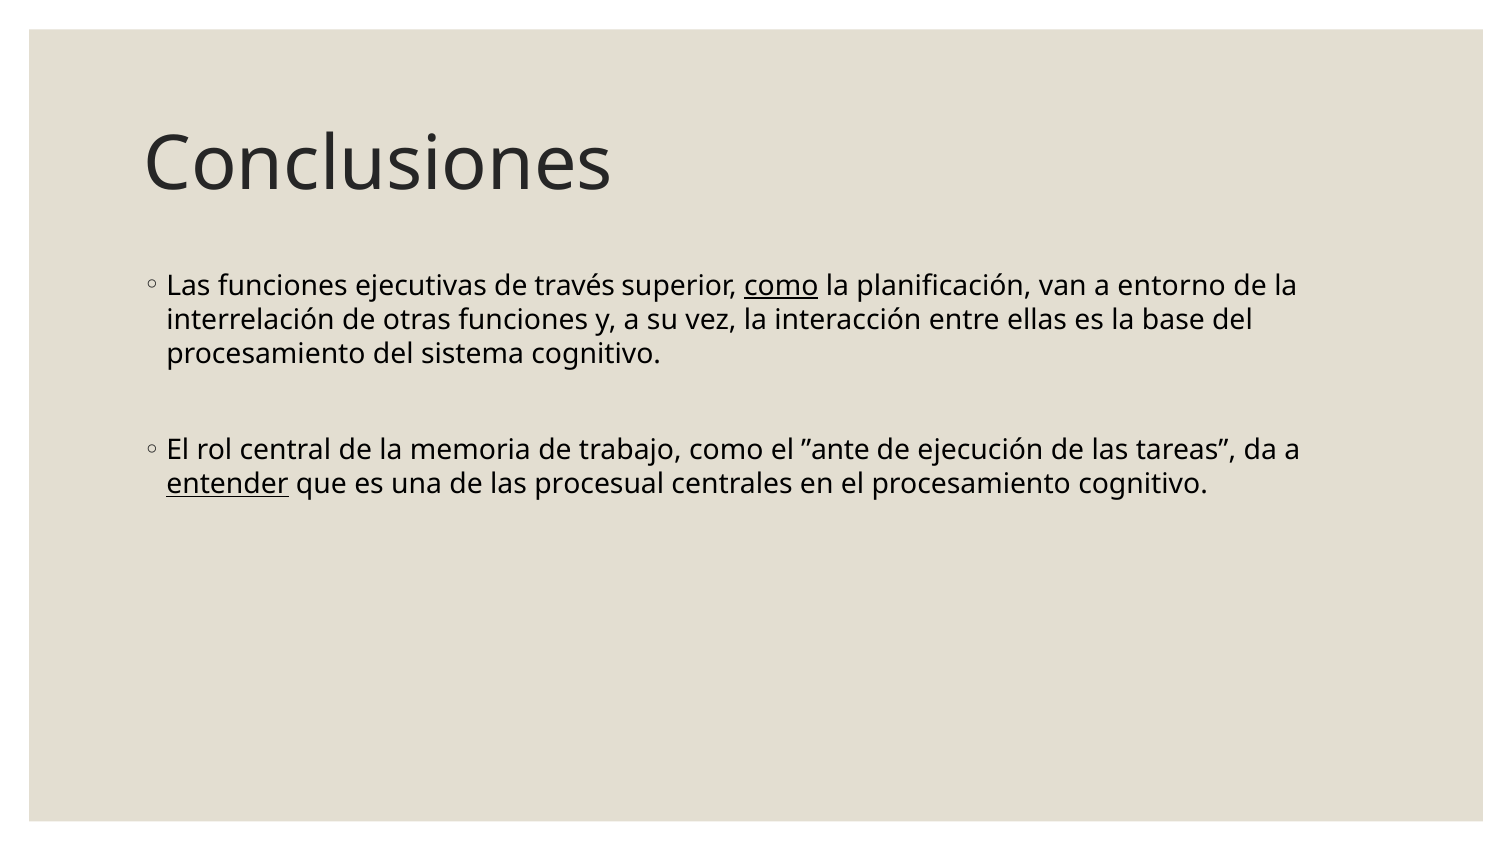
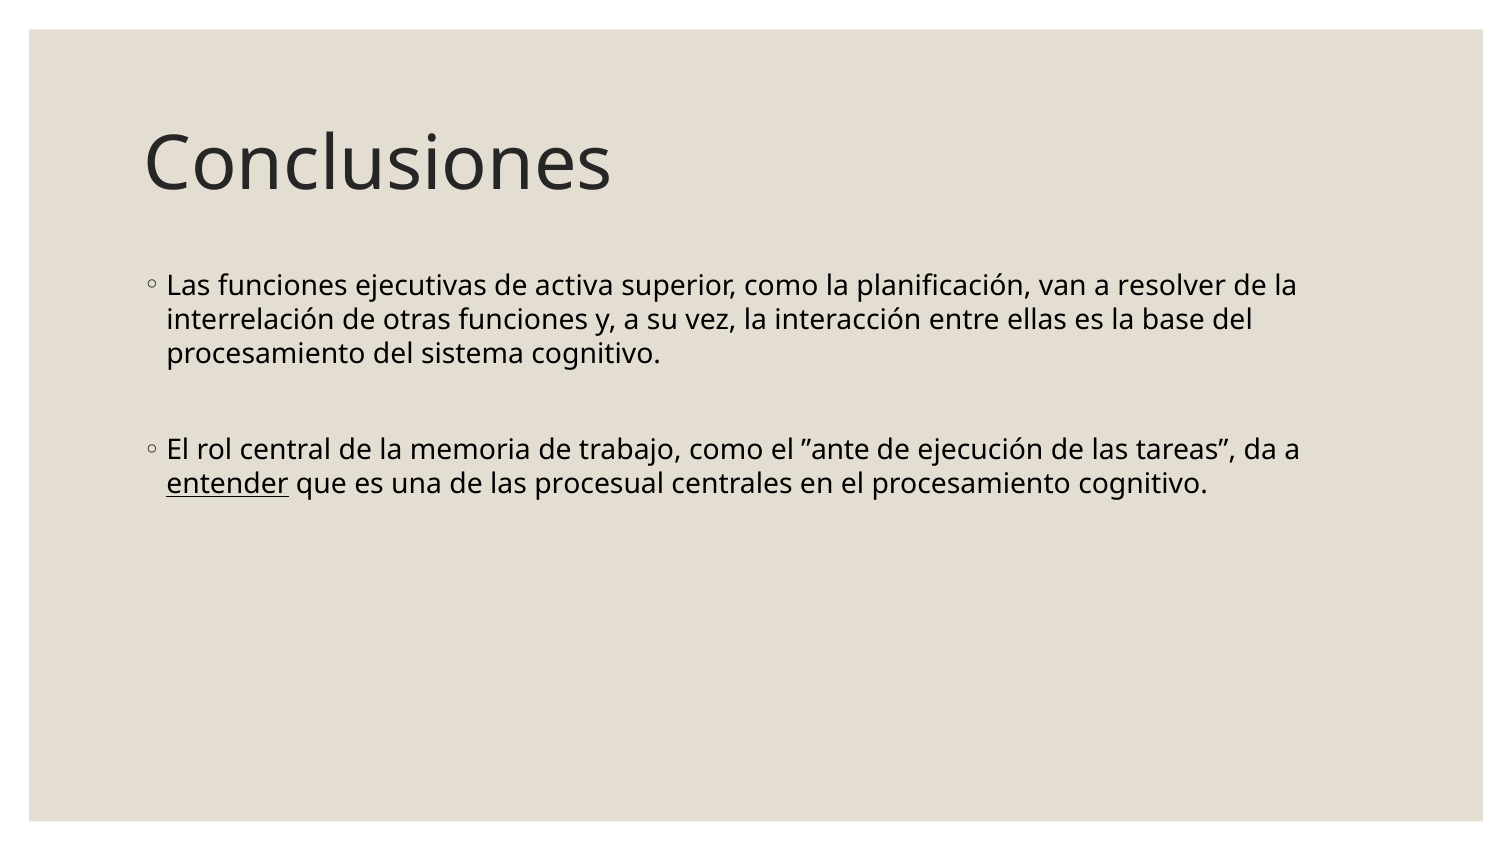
través: través -> activa
como at (781, 285) underline: present -> none
entorno: entorno -> resolver
